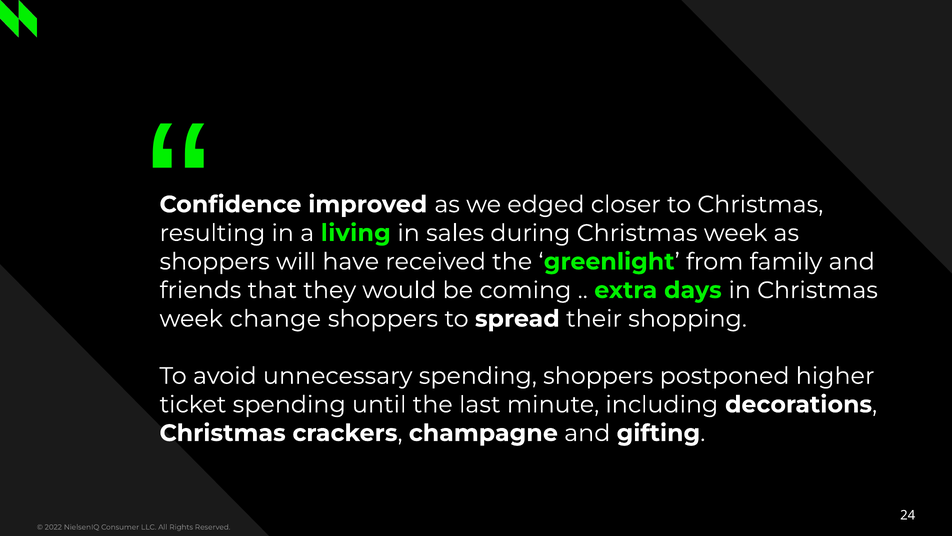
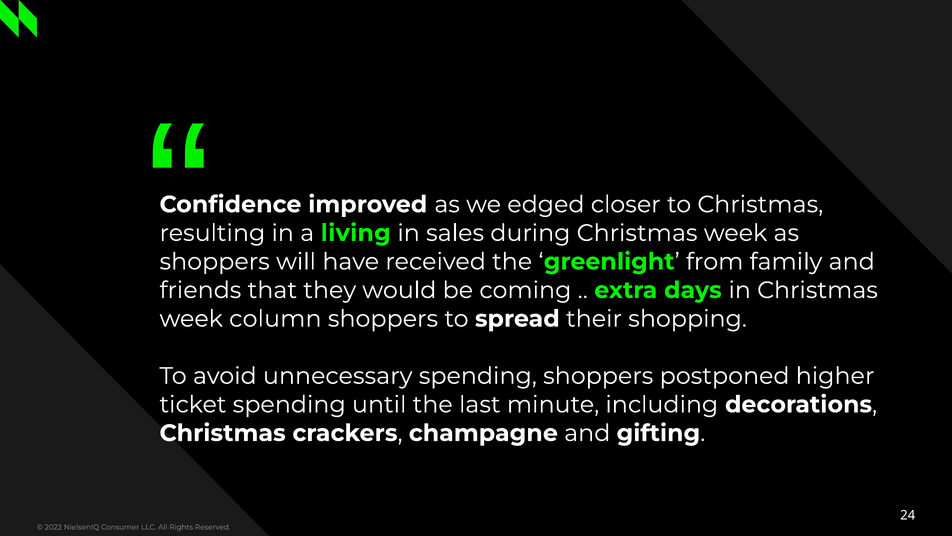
change: change -> column
